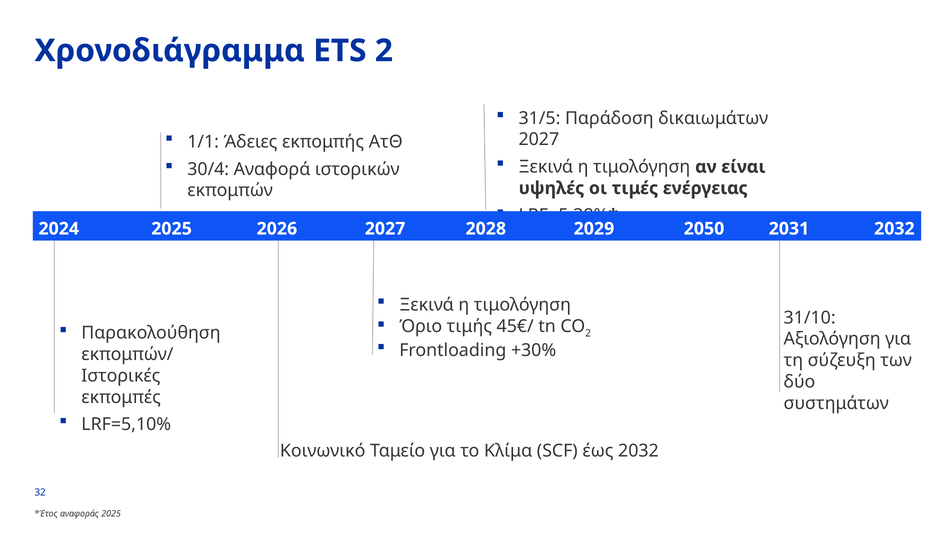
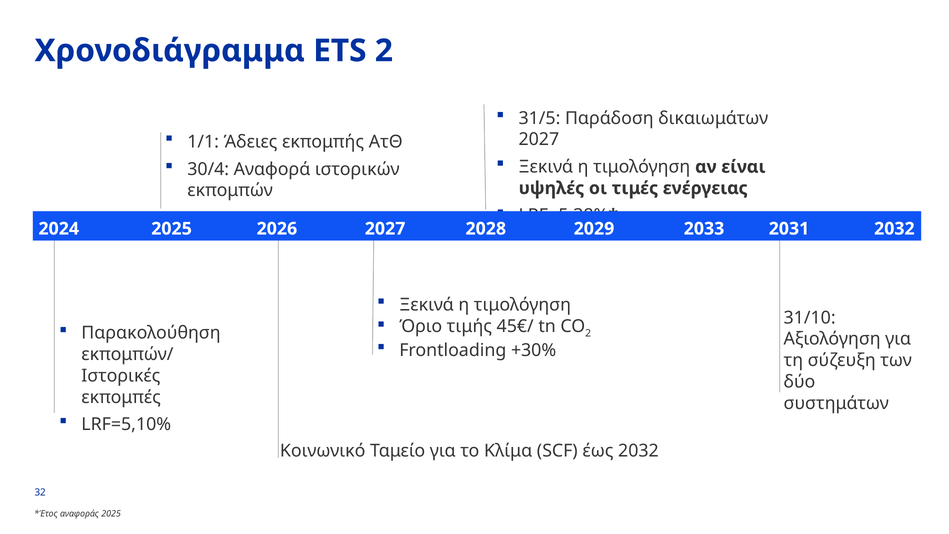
2050: 2050 -> 2033
